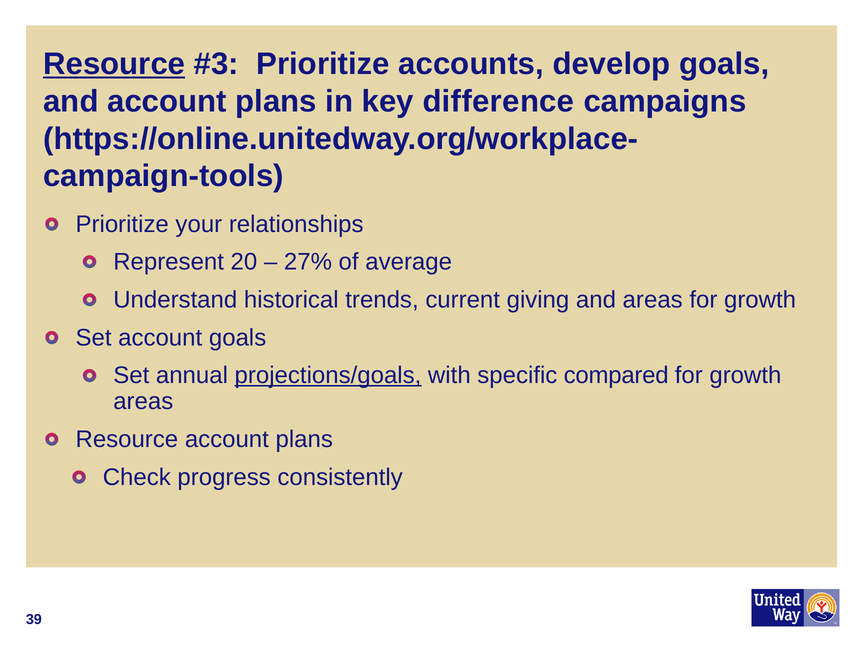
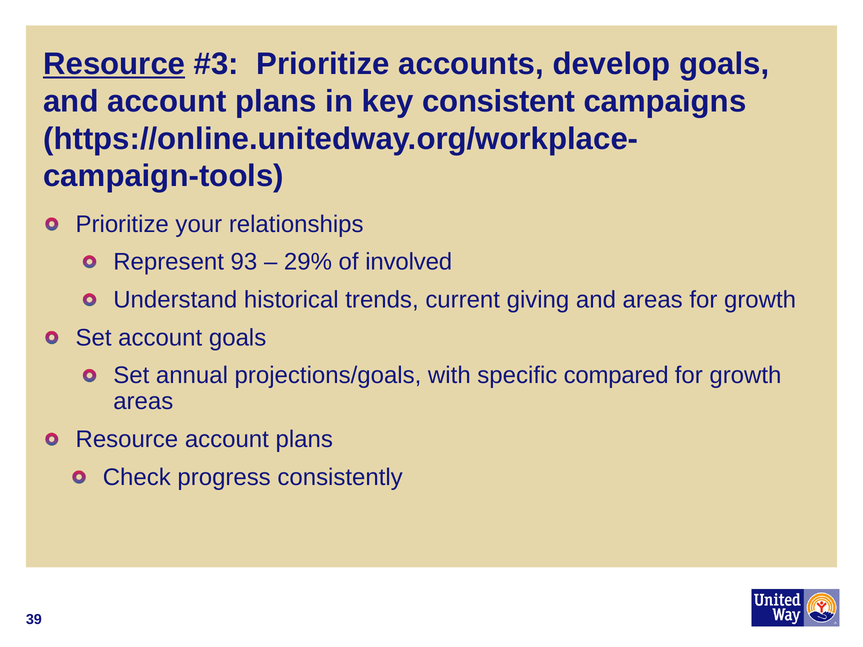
difference: difference -> consistent
20: 20 -> 93
27%: 27% -> 29%
average: average -> involved
projections/goals underline: present -> none
